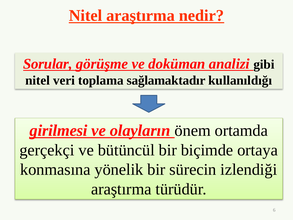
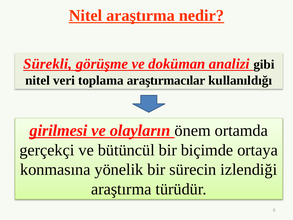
Sorular: Sorular -> Sürekli
sağlamaktadır: sağlamaktadır -> araştırmacılar
